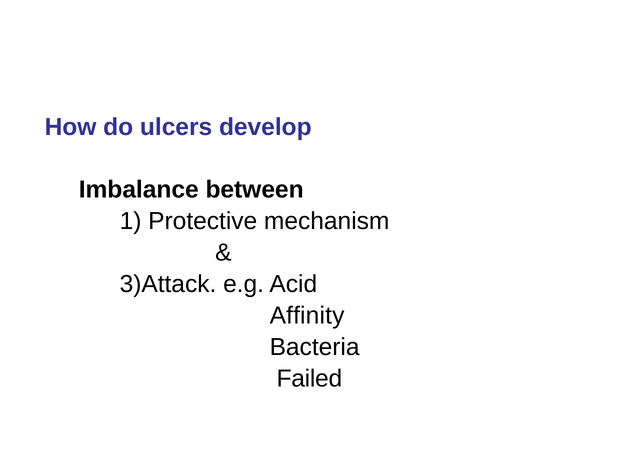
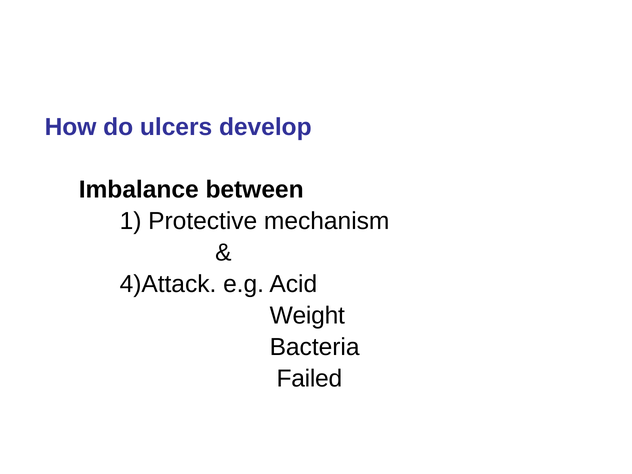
3)Attack: 3)Attack -> 4)Attack
Affinity: Affinity -> Weight
